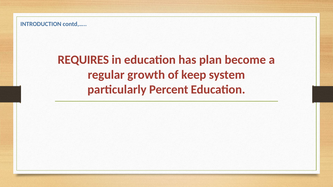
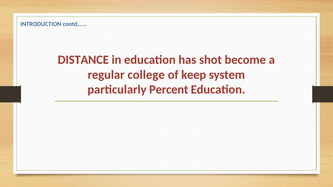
REQUIRES: REQUIRES -> DISTANCE
plan: plan -> shot
growth: growth -> college
